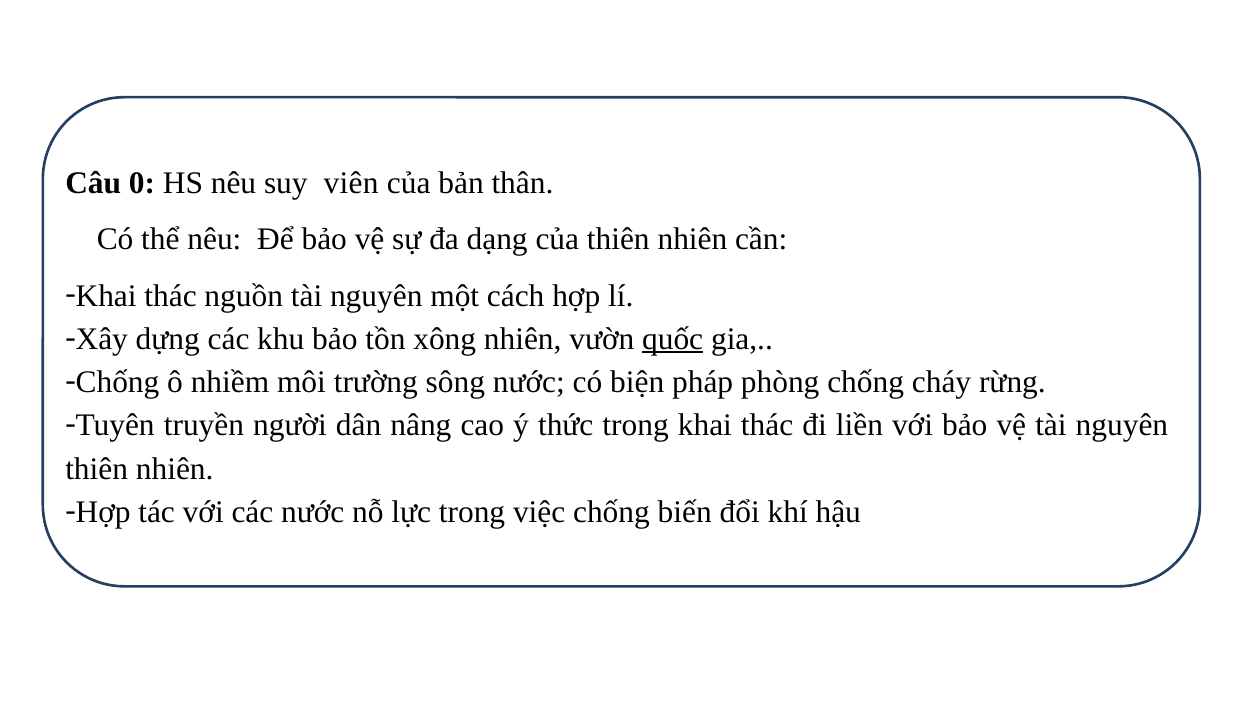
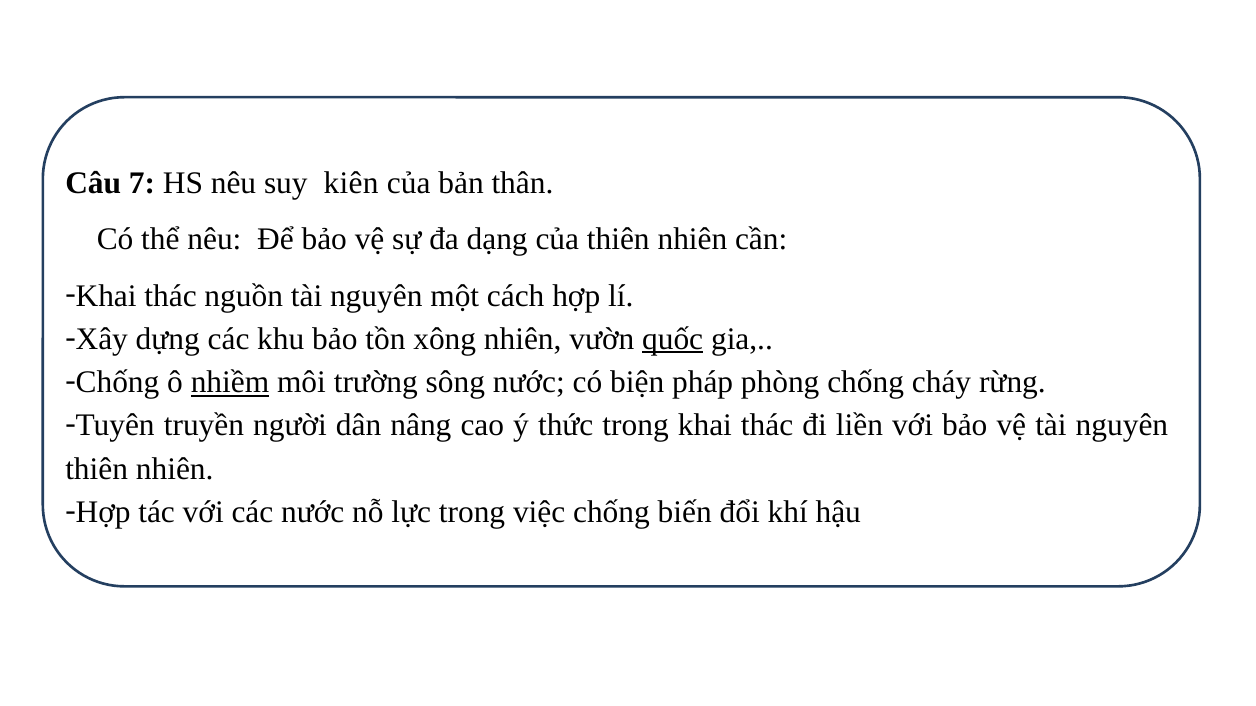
0: 0 -> 7
viên: viên -> kiên
nhiềm underline: none -> present
